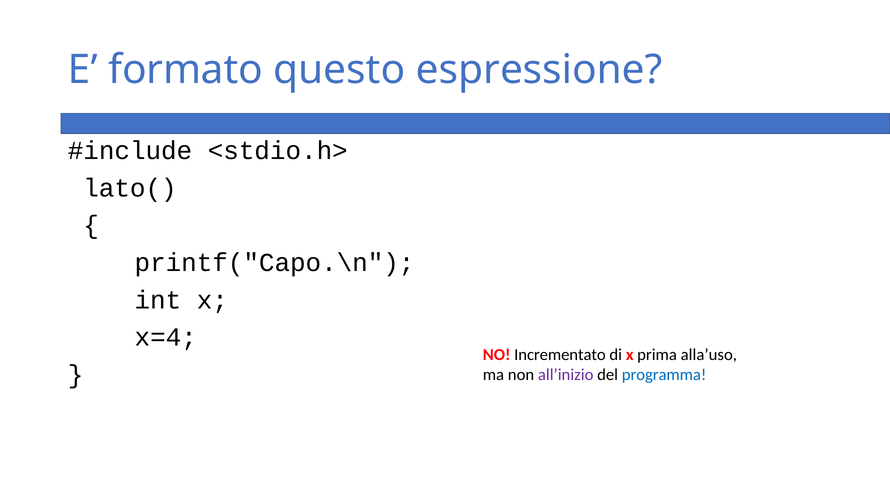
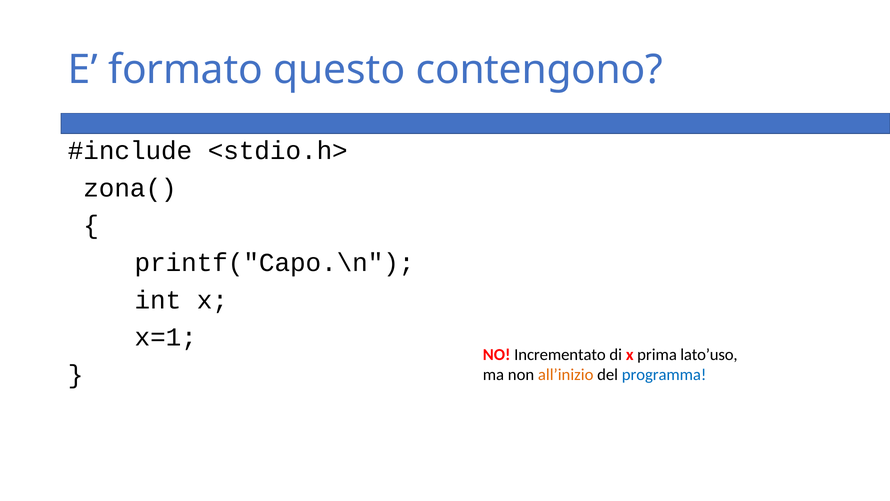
espressione: espressione -> contengono
lato(: lato( -> zona(
x=4: x=4 -> x=1
alla’uso: alla’uso -> lato’uso
all’inizio colour: purple -> orange
